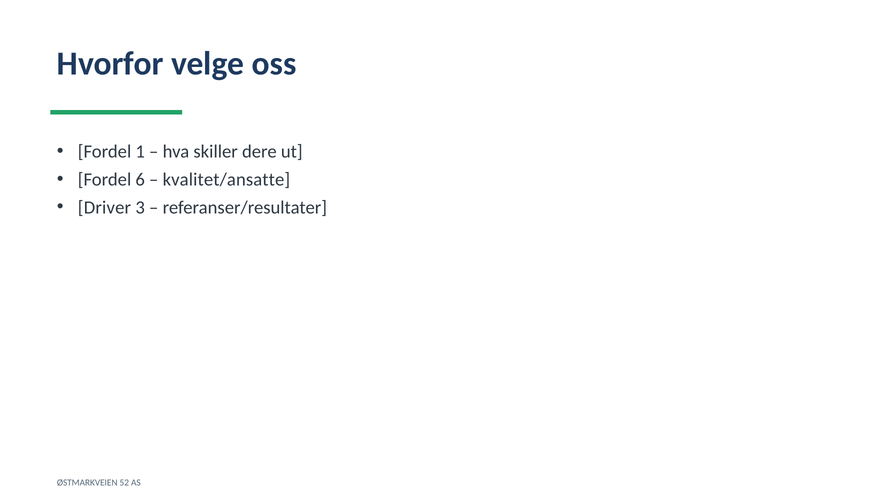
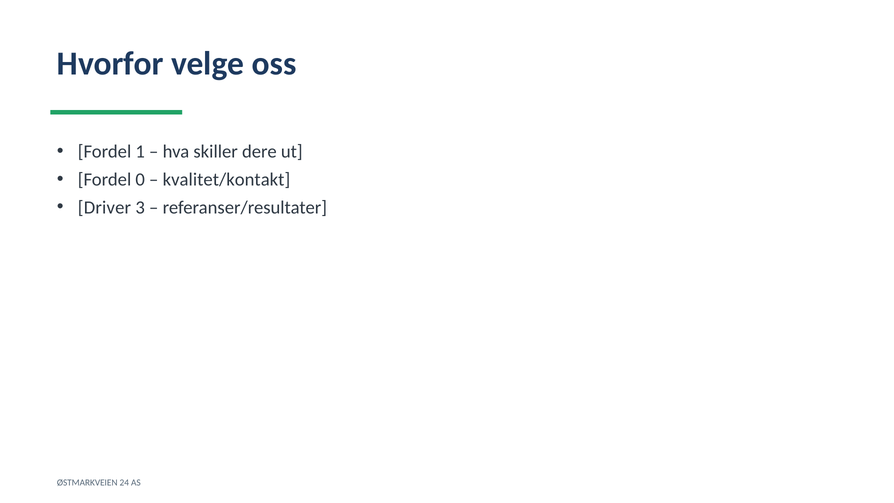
6: 6 -> 0
kvalitet/ansatte: kvalitet/ansatte -> kvalitet/kontakt
52: 52 -> 24
